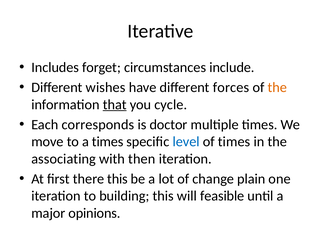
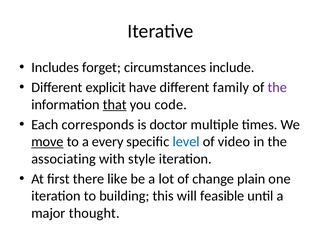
wishes: wishes -> explicit
forces: forces -> family
the at (277, 87) colour: orange -> purple
cycle: cycle -> code
move underline: none -> present
a times: times -> every
of times: times -> video
then: then -> style
there this: this -> like
opinions: opinions -> thought
